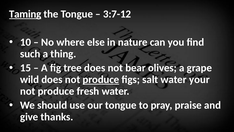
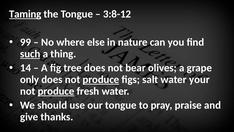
3:7-12: 3:7-12 -> 3:8-12
10: 10 -> 99
such underline: none -> present
15: 15 -> 14
wild: wild -> only
produce at (56, 91) underline: none -> present
